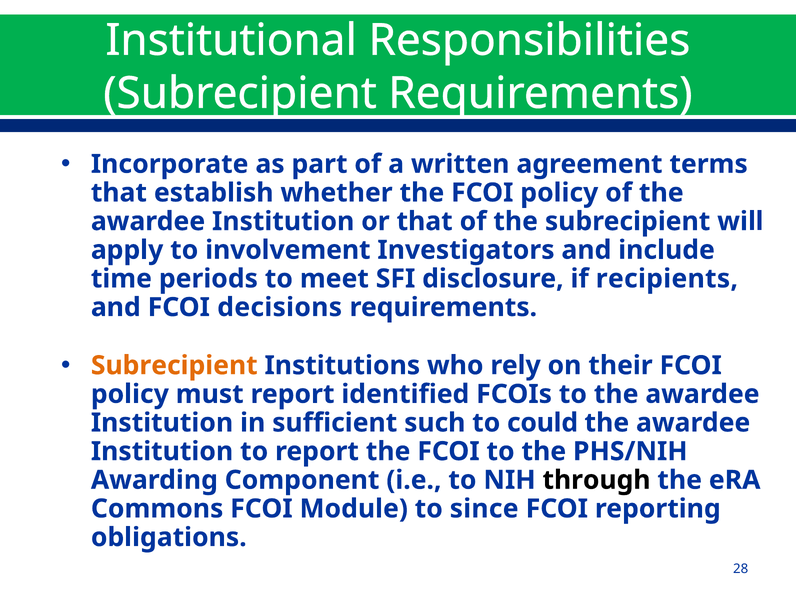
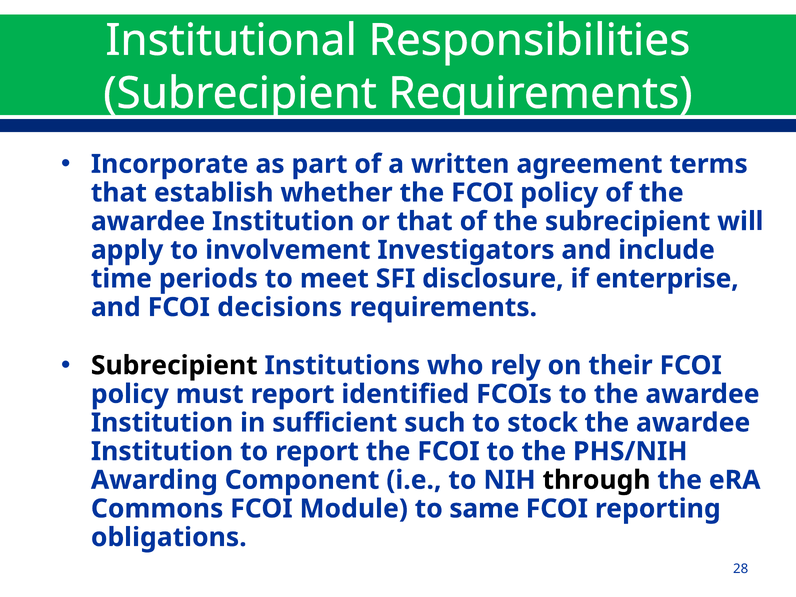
recipients: recipients -> enterprise
Subrecipient at (174, 365) colour: orange -> black
could: could -> stock
since: since -> same
